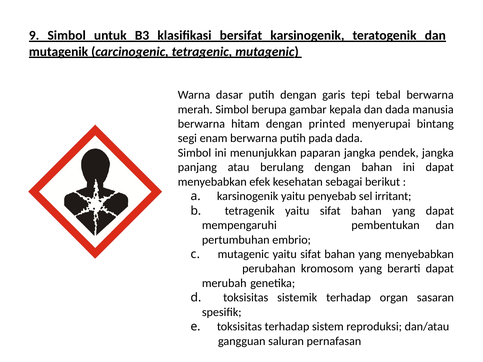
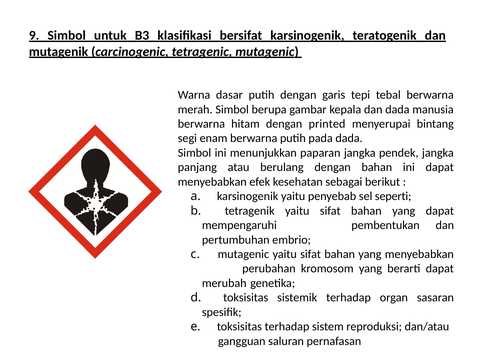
irritant: irritant -> seperti
